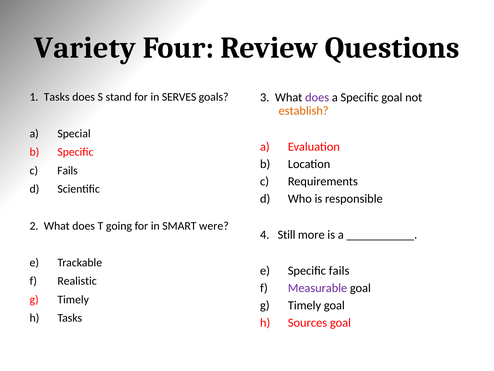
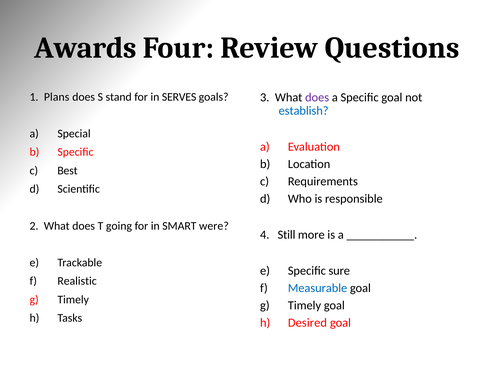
Variety: Variety -> Awards
1 Tasks: Tasks -> Plans
establish colour: orange -> blue
Fails at (67, 170): Fails -> Best
Specific fails: fails -> sure
Measurable colour: purple -> blue
Sources: Sources -> Desired
